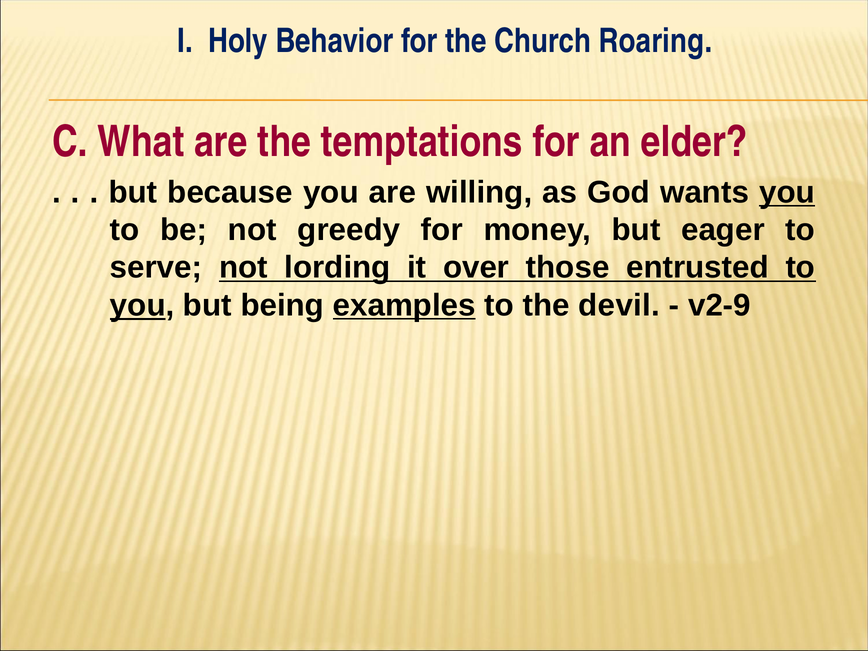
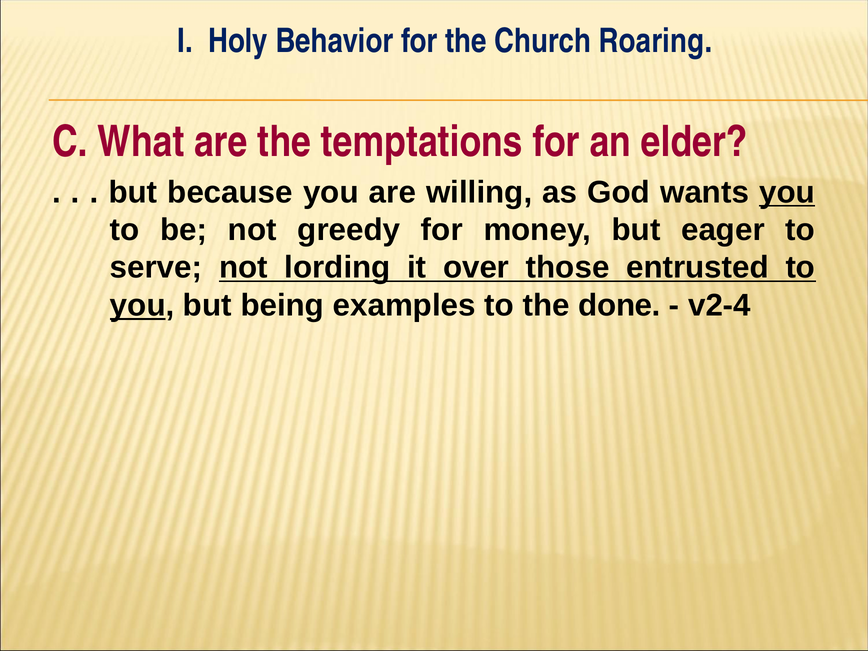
examples underline: present -> none
devil: devil -> done
v2-9: v2-9 -> v2-4
